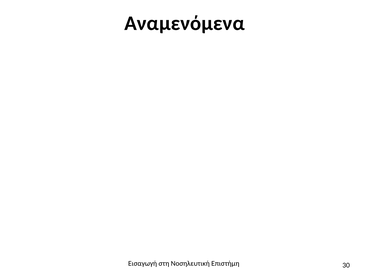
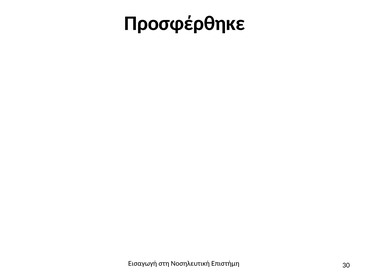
Αναμενόμενα: Αναμενόμενα -> Προσφέρθηκε
